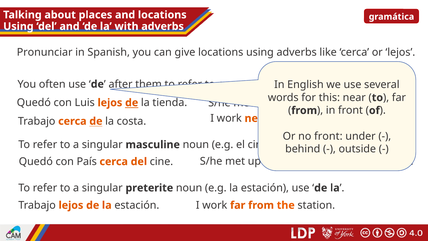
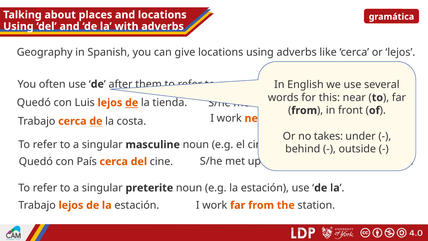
Pronunciar: Pronunciar -> Geography
no front: front -> takes
